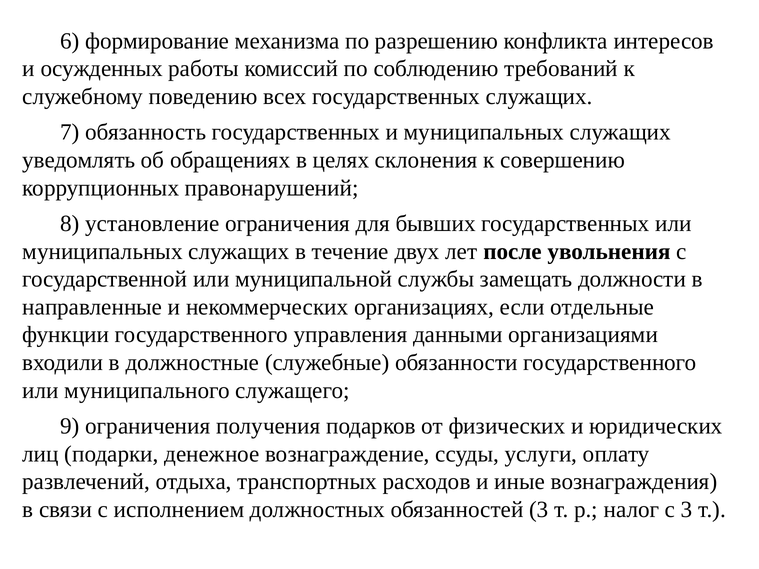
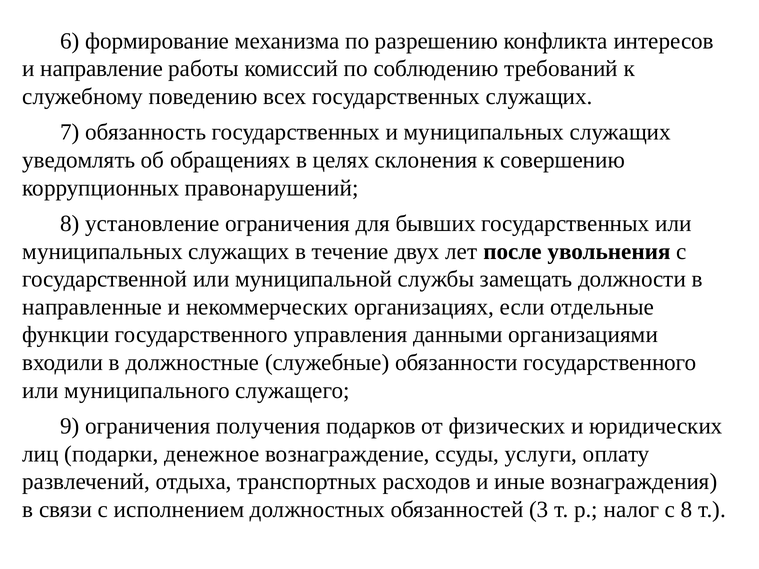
осужденных: осужденных -> направление
с 3: 3 -> 8
